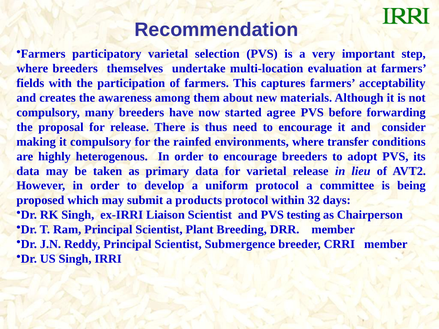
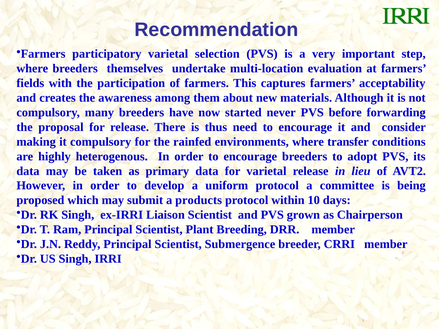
agree: agree -> never
32: 32 -> 10
testing: testing -> grown
